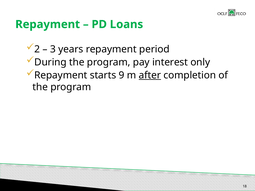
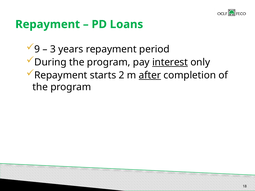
2: 2 -> 9
interest underline: none -> present
9: 9 -> 2
